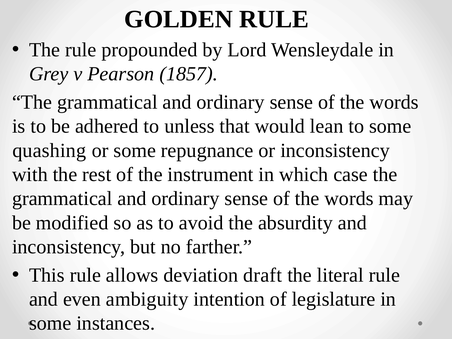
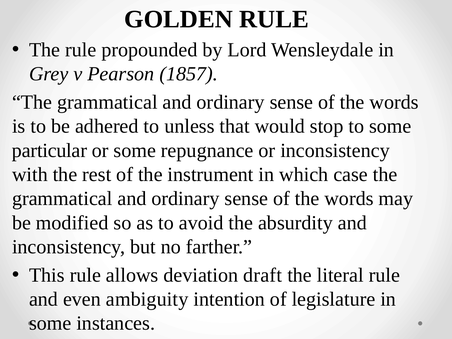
lean: lean -> stop
quashing: quashing -> particular
